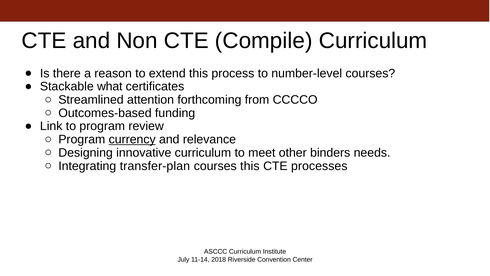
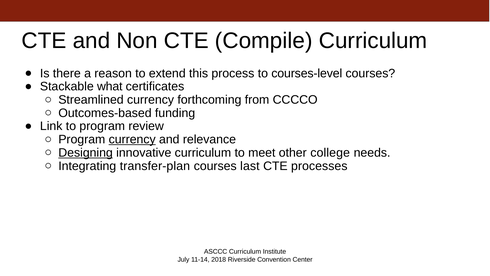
number-level: number-level -> courses-level
Streamlined attention: attention -> currency
Designing underline: none -> present
binders: binders -> college
courses this: this -> last
